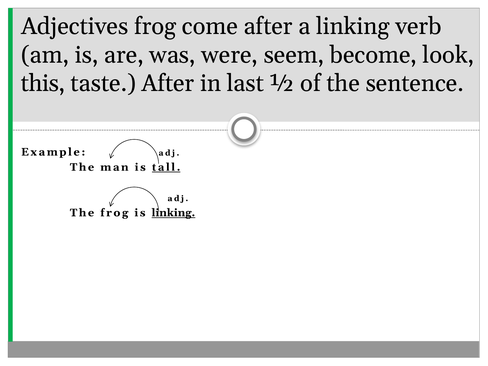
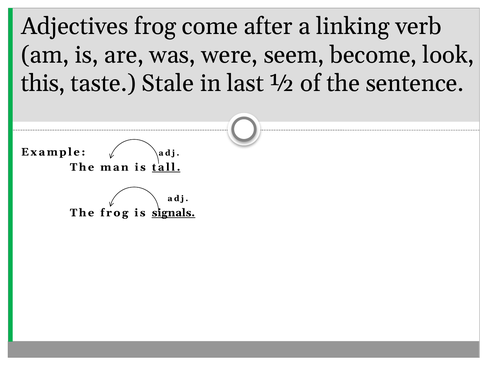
taste After: After -> Stale
is linking: linking -> signals
